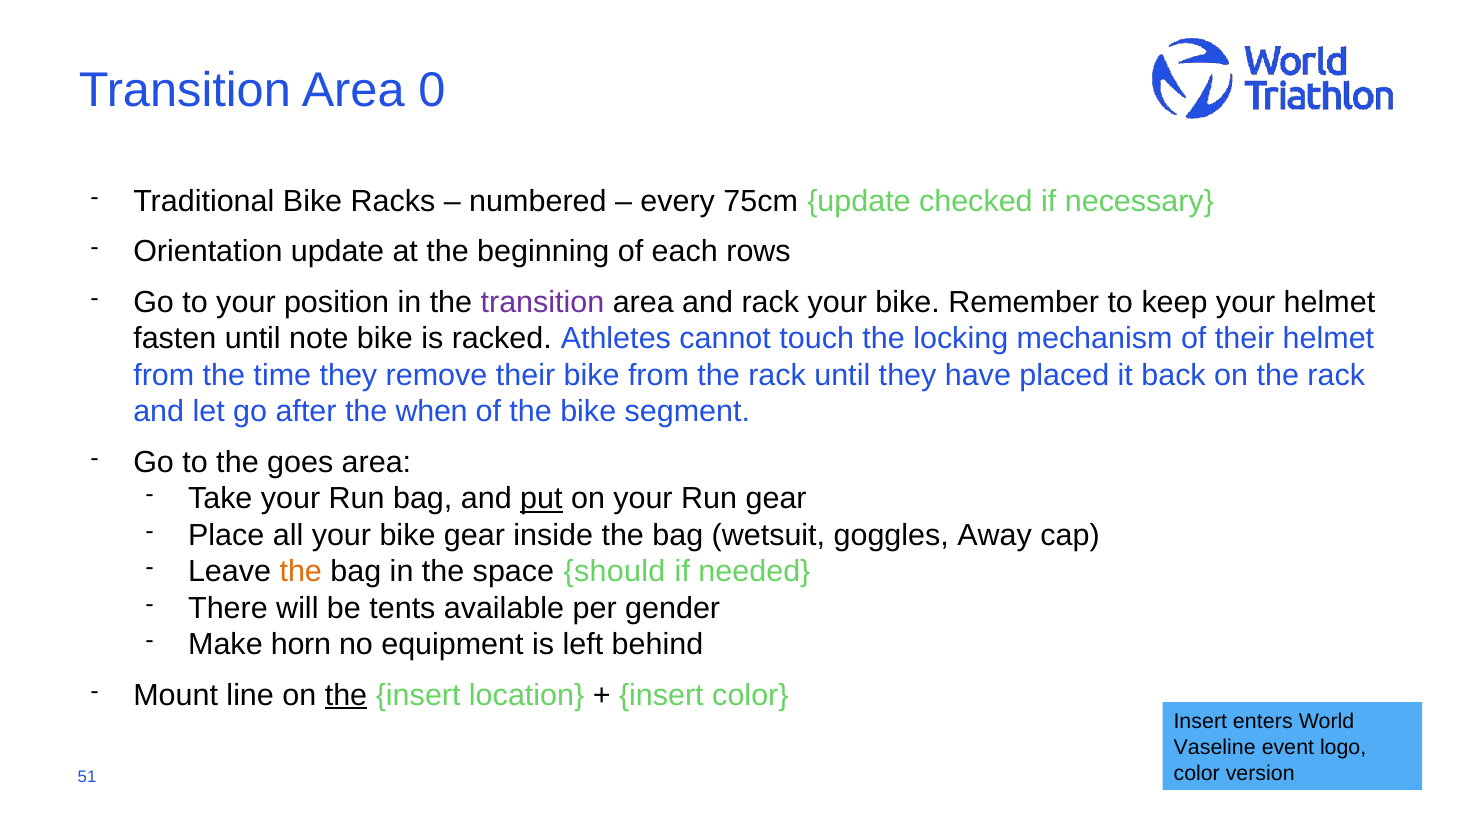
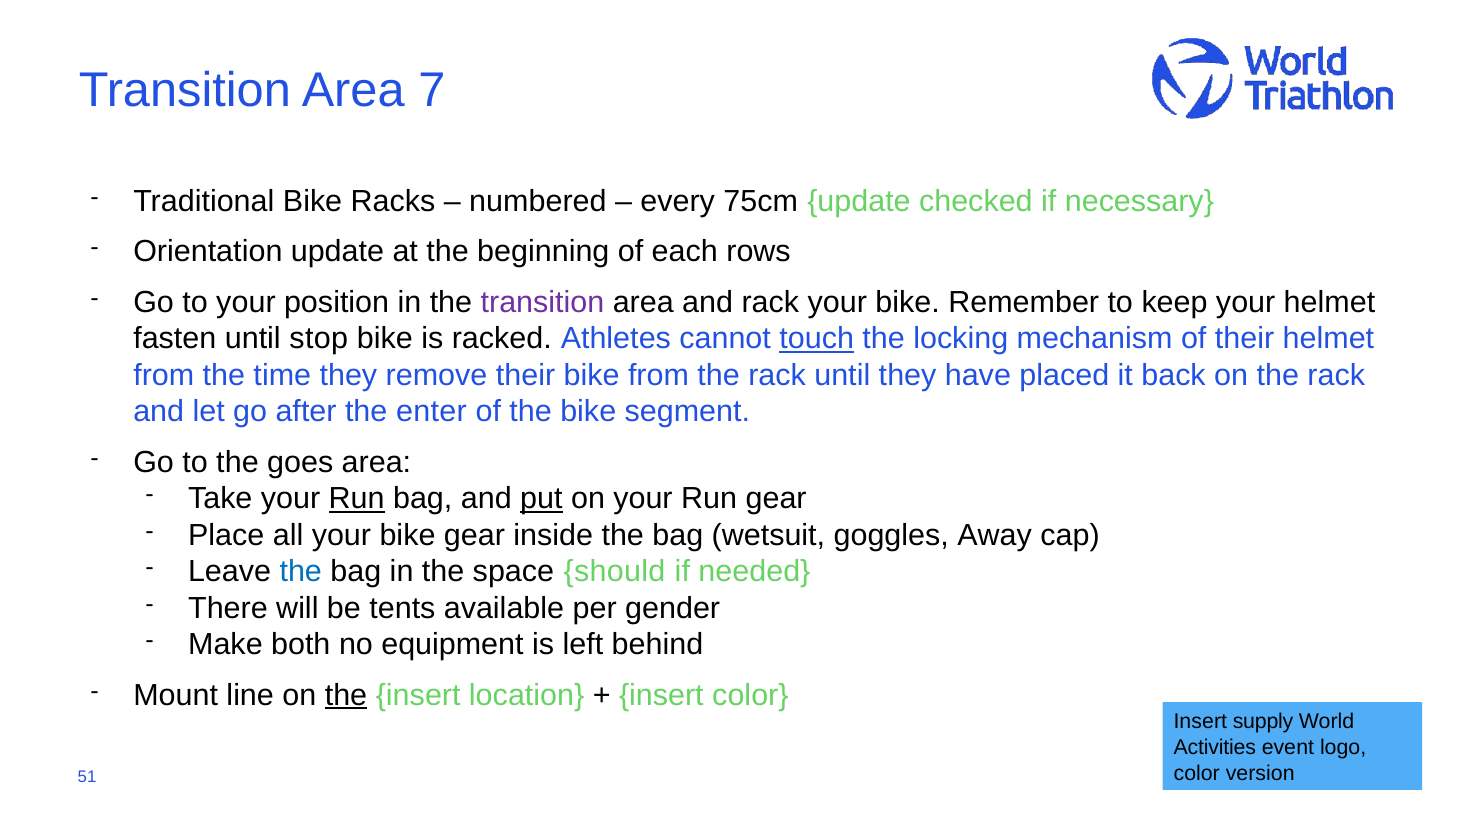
0: 0 -> 7
note: note -> stop
touch underline: none -> present
when: when -> enter
Run at (357, 499) underline: none -> present
the at (301, 572) colour: orange -> blue
horn: horn -> both
enters: enters -> supply
Vaseline: Vaseline -> Activities
